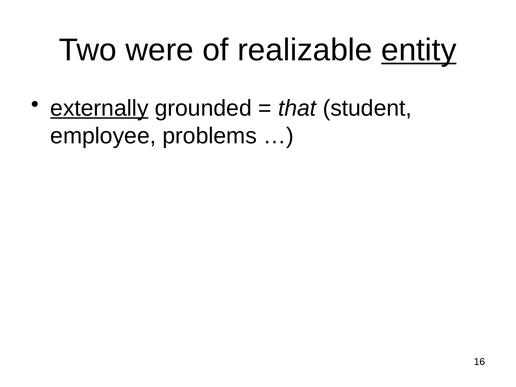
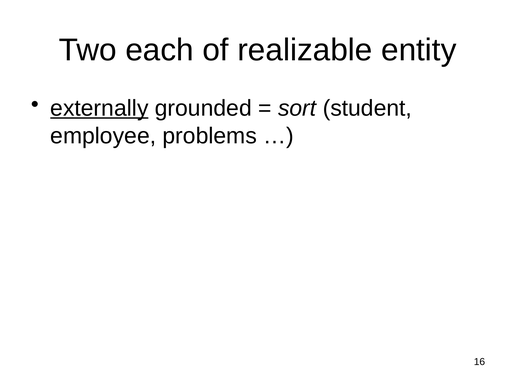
were: were -> each
entity underline: present -> none
that: that -> sort
